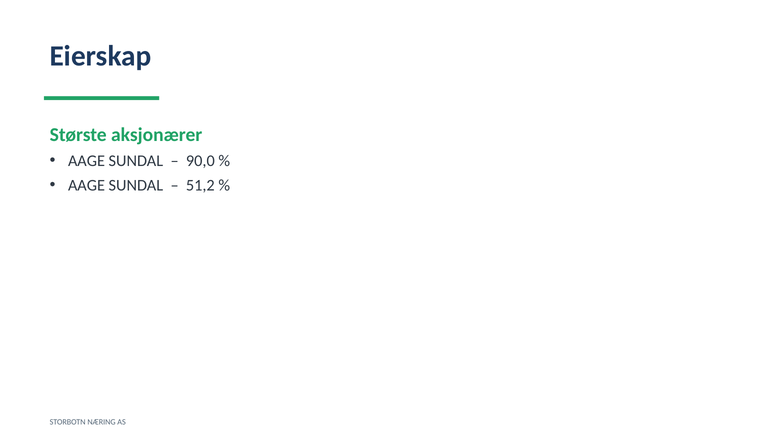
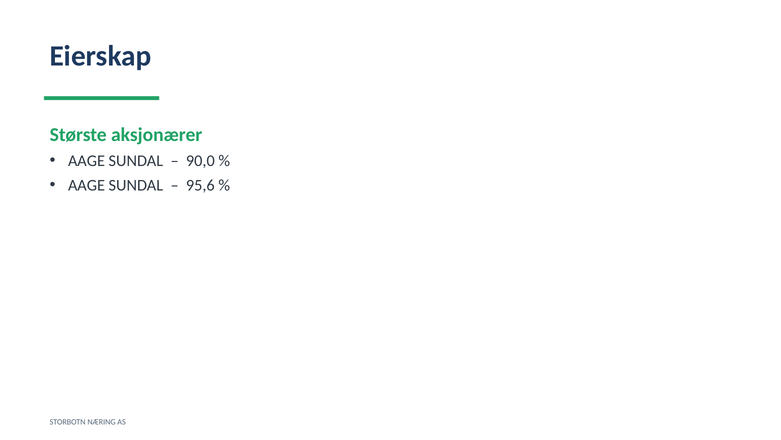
51,2: 51,2 -> 95,6
